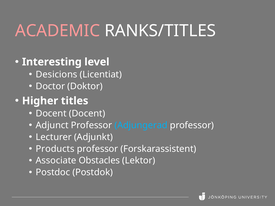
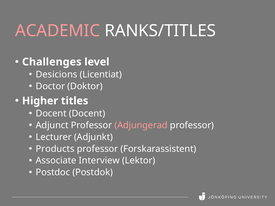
Interesting: Interesting -> Challenges
Adjungerad colour: light blue -> pink
Obstacles: Obstacles -> Interview
